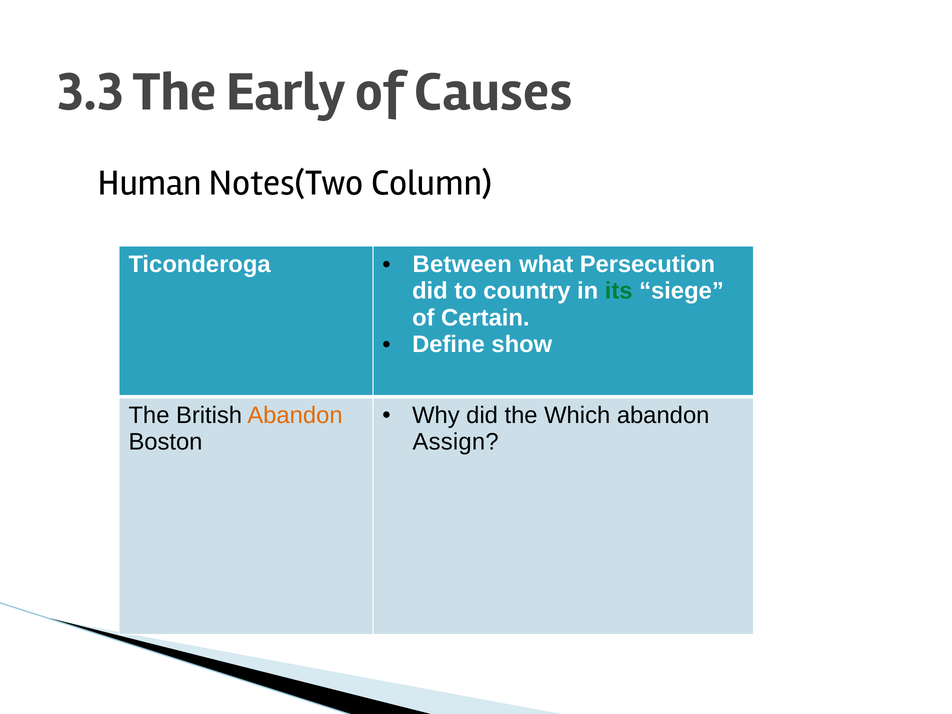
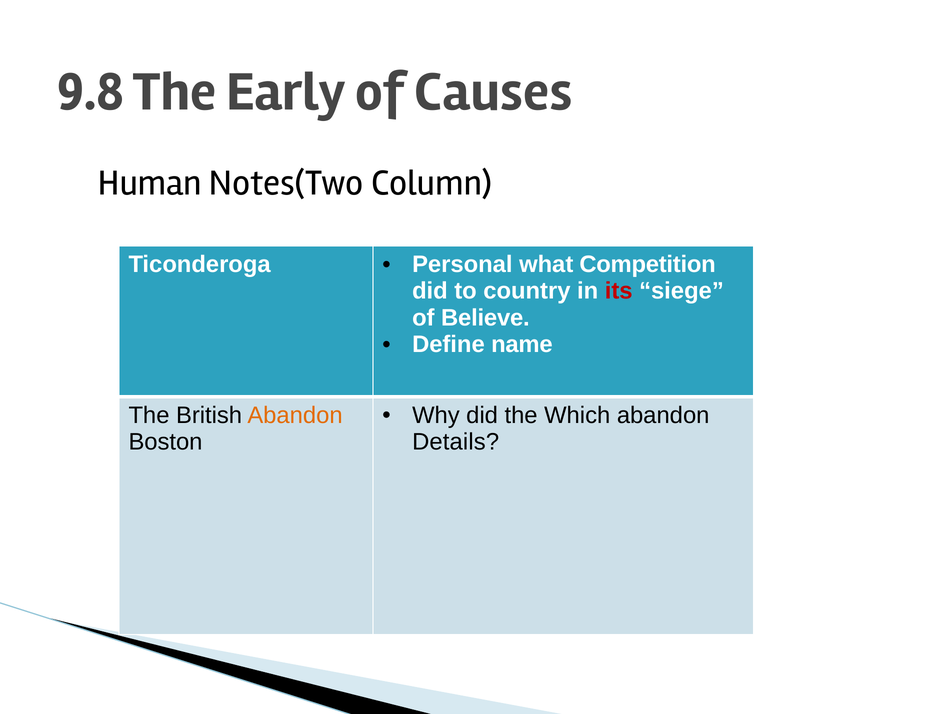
3.3: 3.3 -> 9.8
Between: Between -> Personal
Persecution: Persecution -> Competition
its colour: green -> red
Certain: Certain -> Believe
show: show -> name
Assign: Assign -> Details
